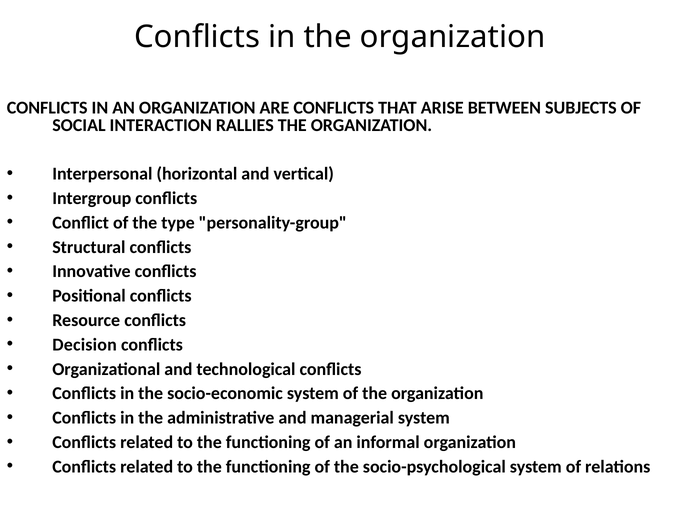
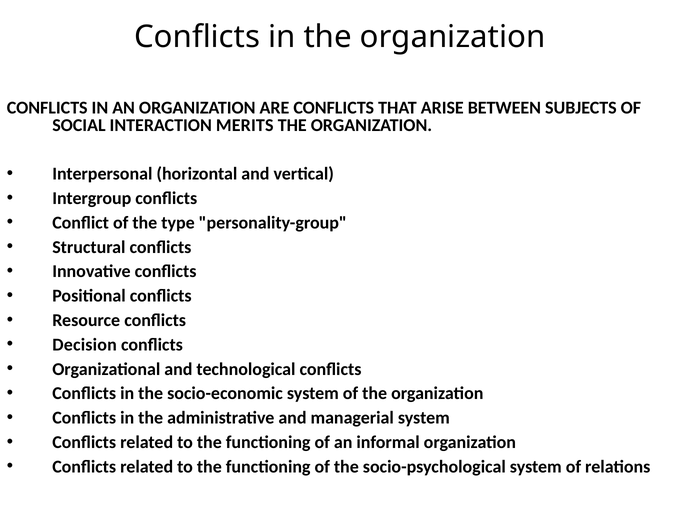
RALLIES: RALLIES -> MERITS
